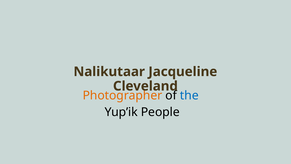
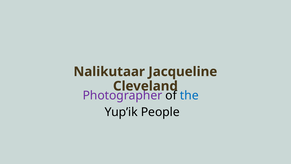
Photographer colour: orange -> purple
